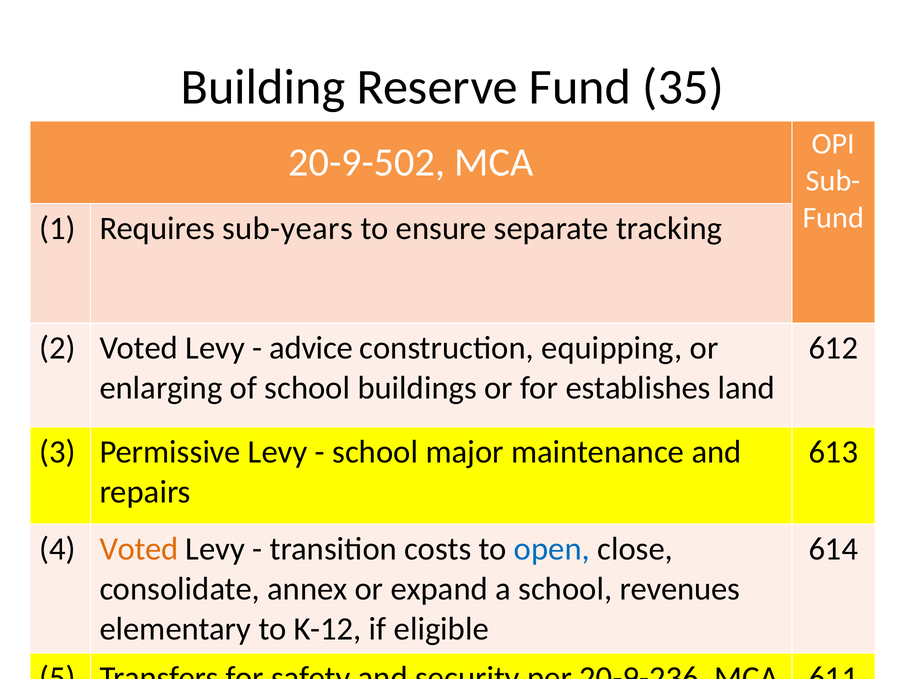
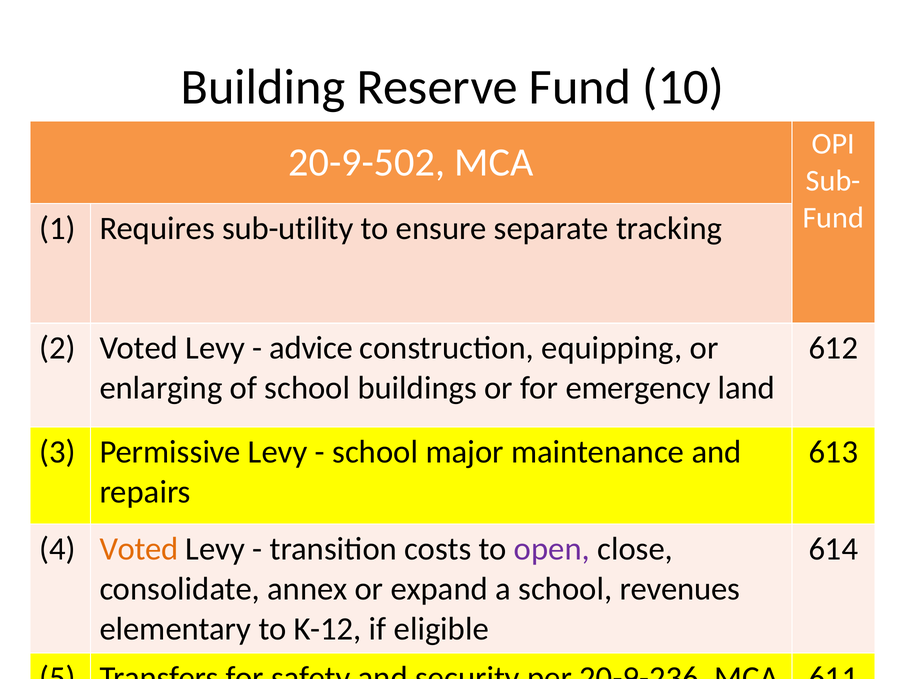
35: 35 -> 10
sub-years: sub-years -> sub-utility
establishes: establishes -> emergency
open colour: blue -> purple
